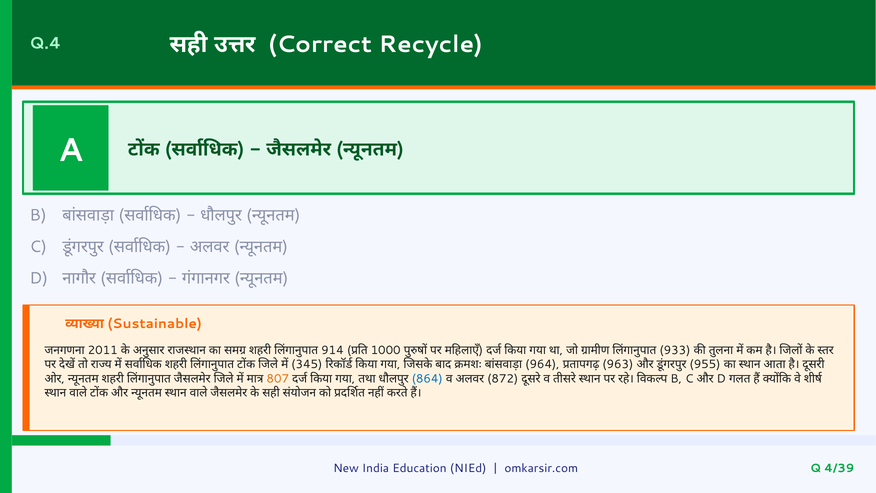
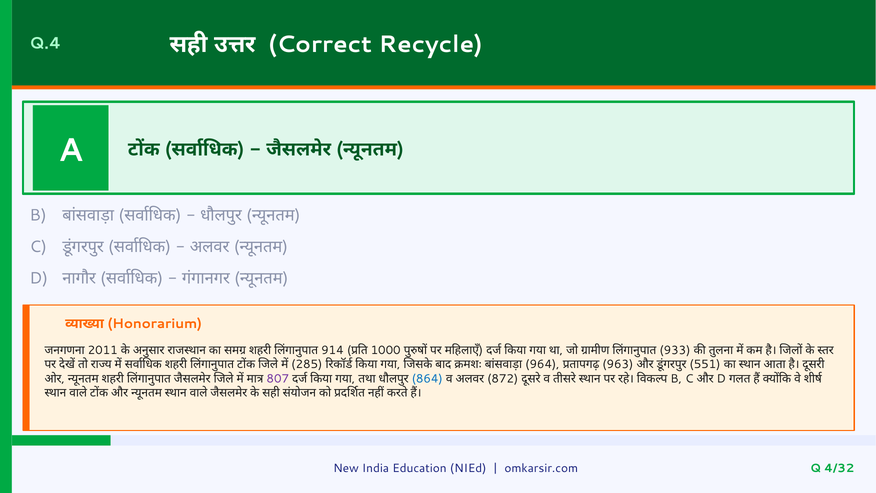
Sustainable: Sustainable -> Honorarium
345: 345 -> 285
955: 955 -> 551
807 colour: orange -> purple
4/39: 4/39 -> 4/32
